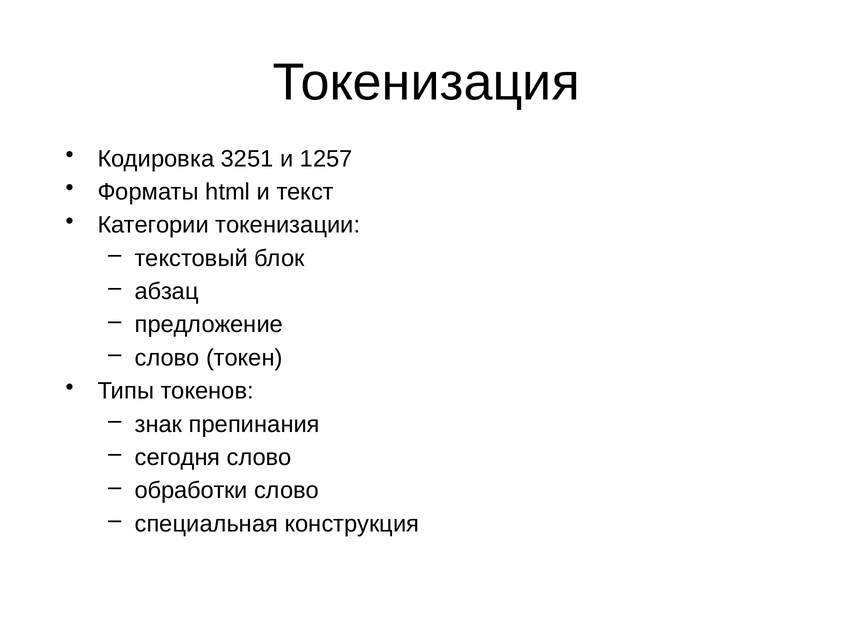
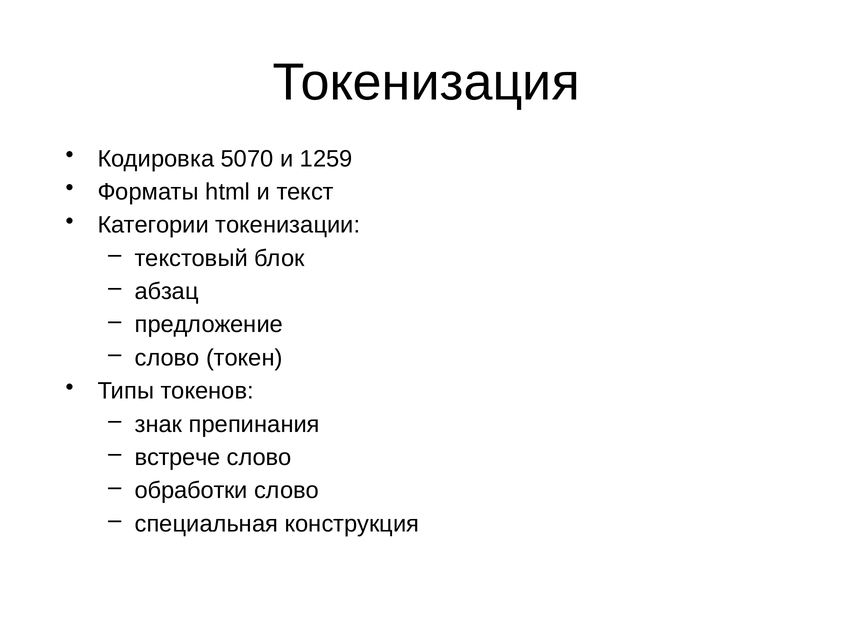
3251: 3251 -> 5070
1257: 1257 -> 1259
сегодня: сегодня -> встрече
